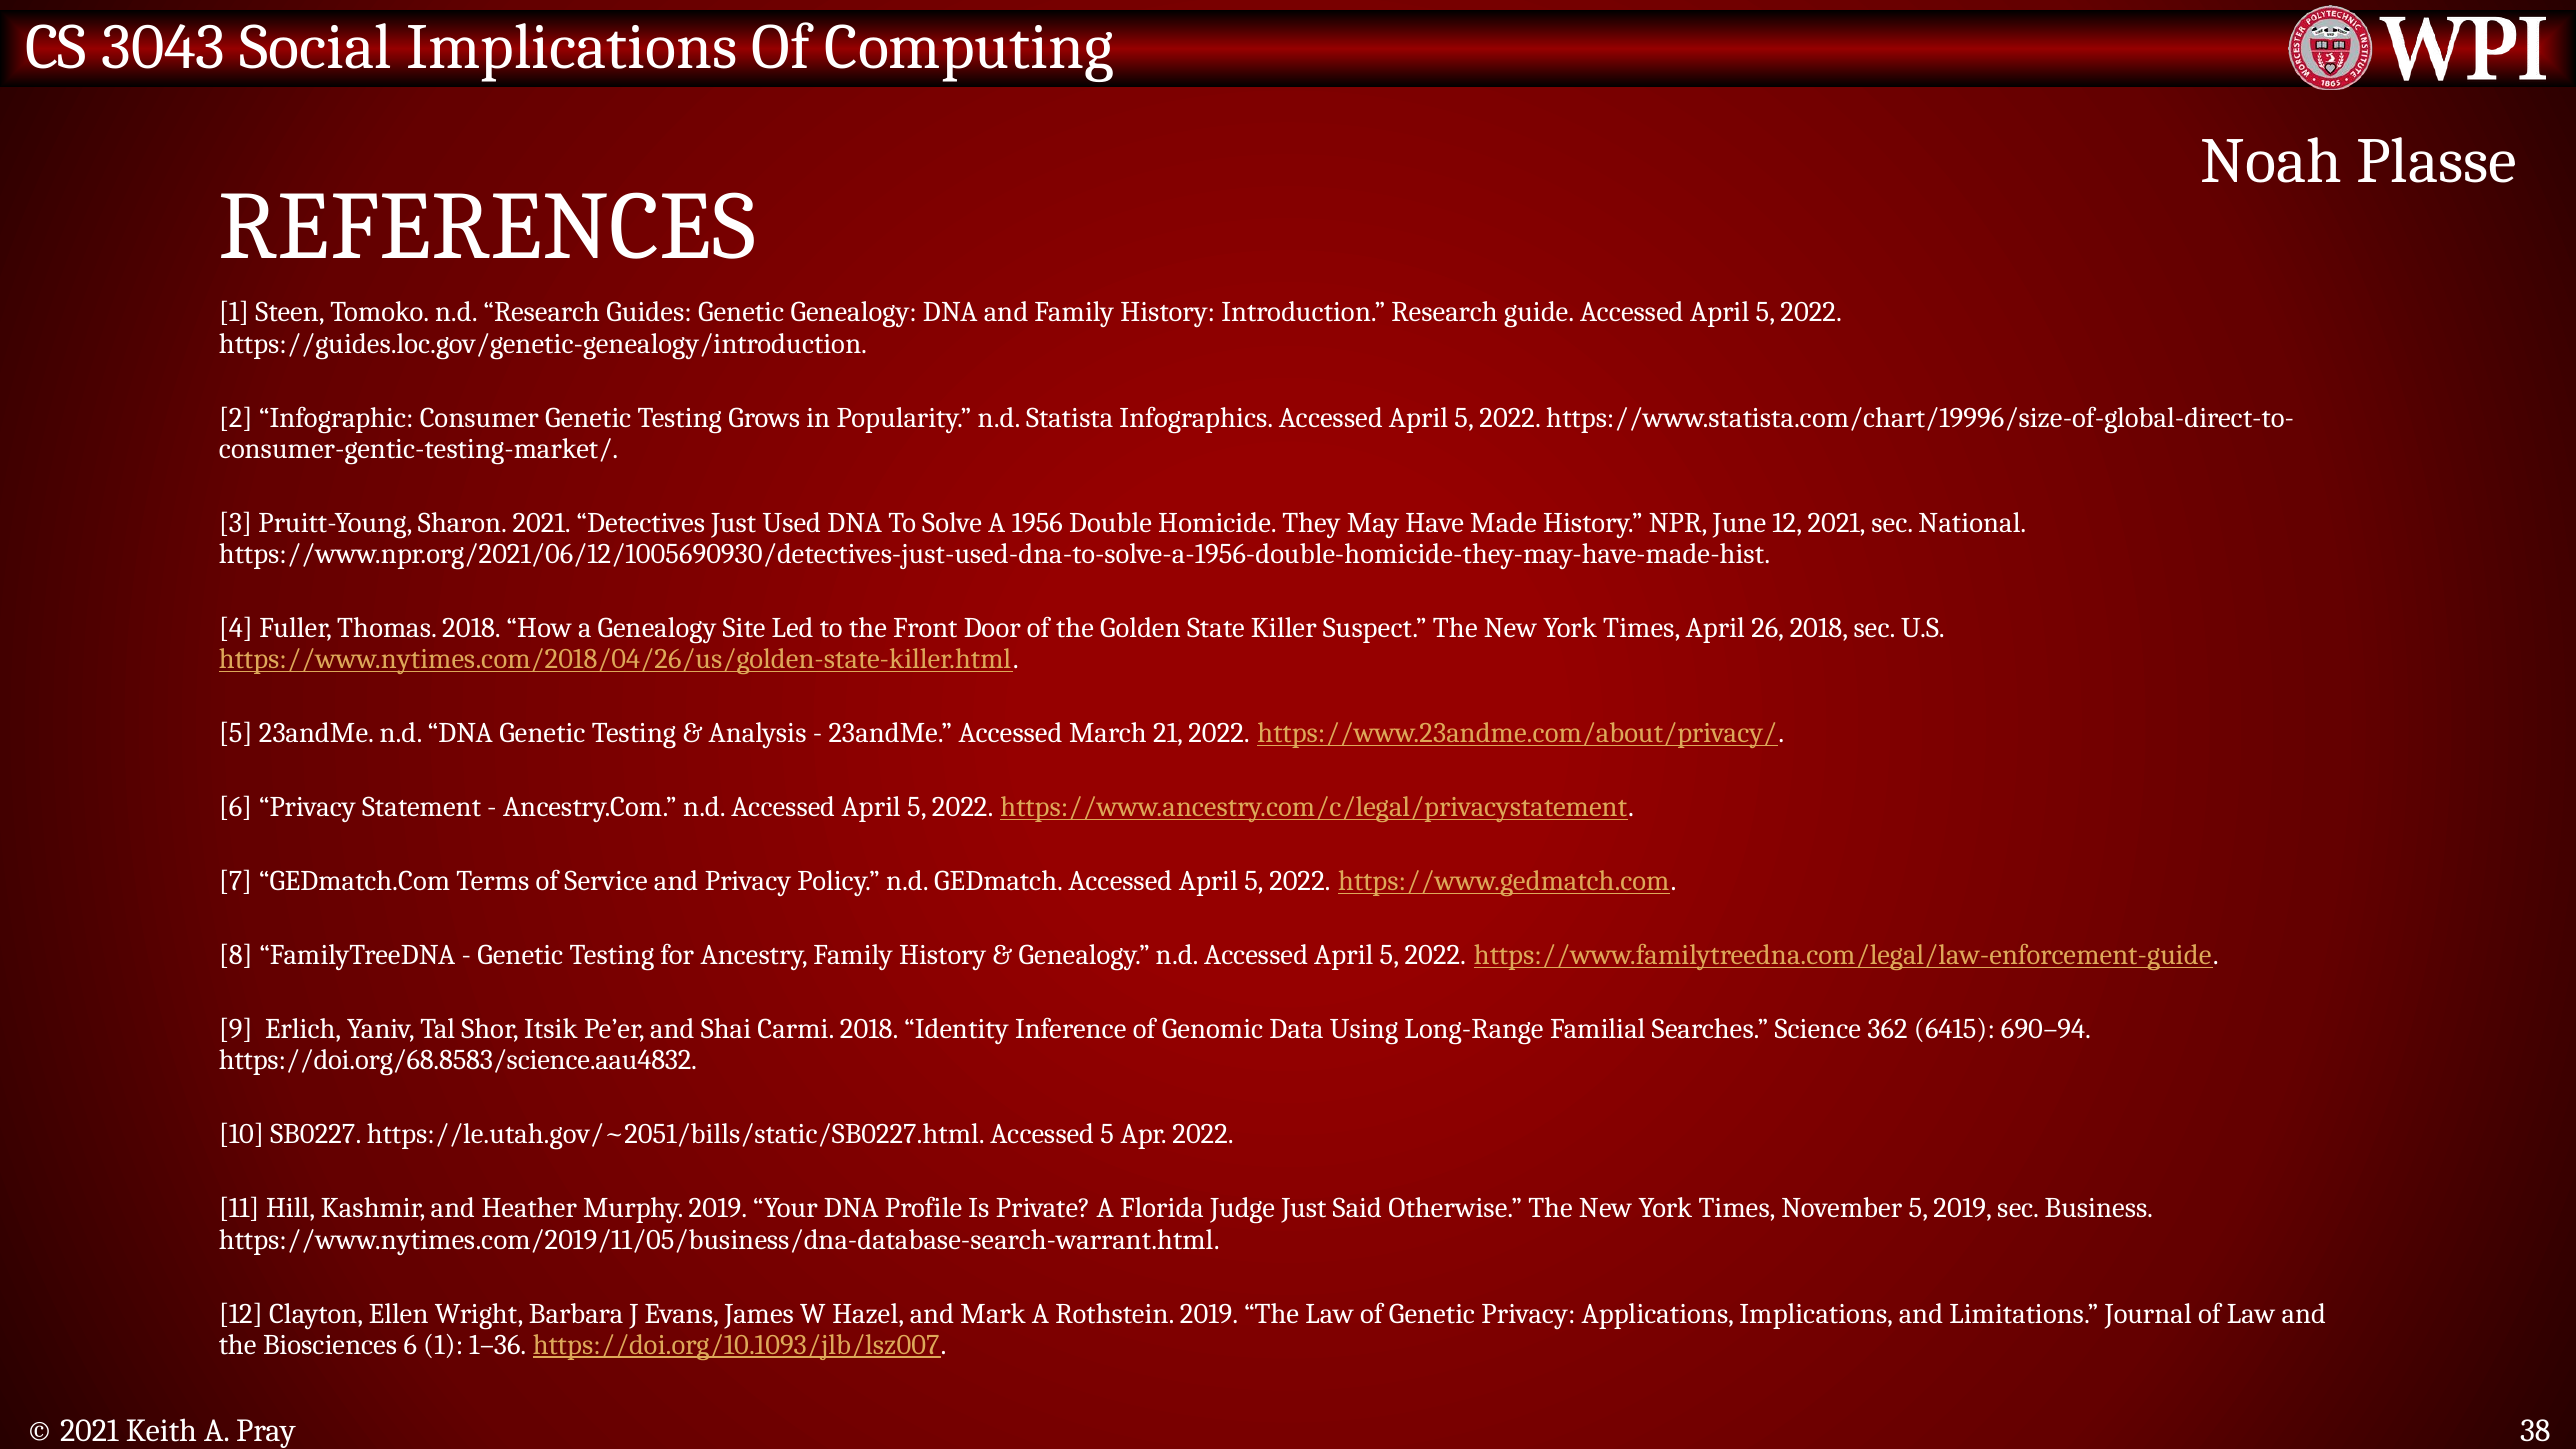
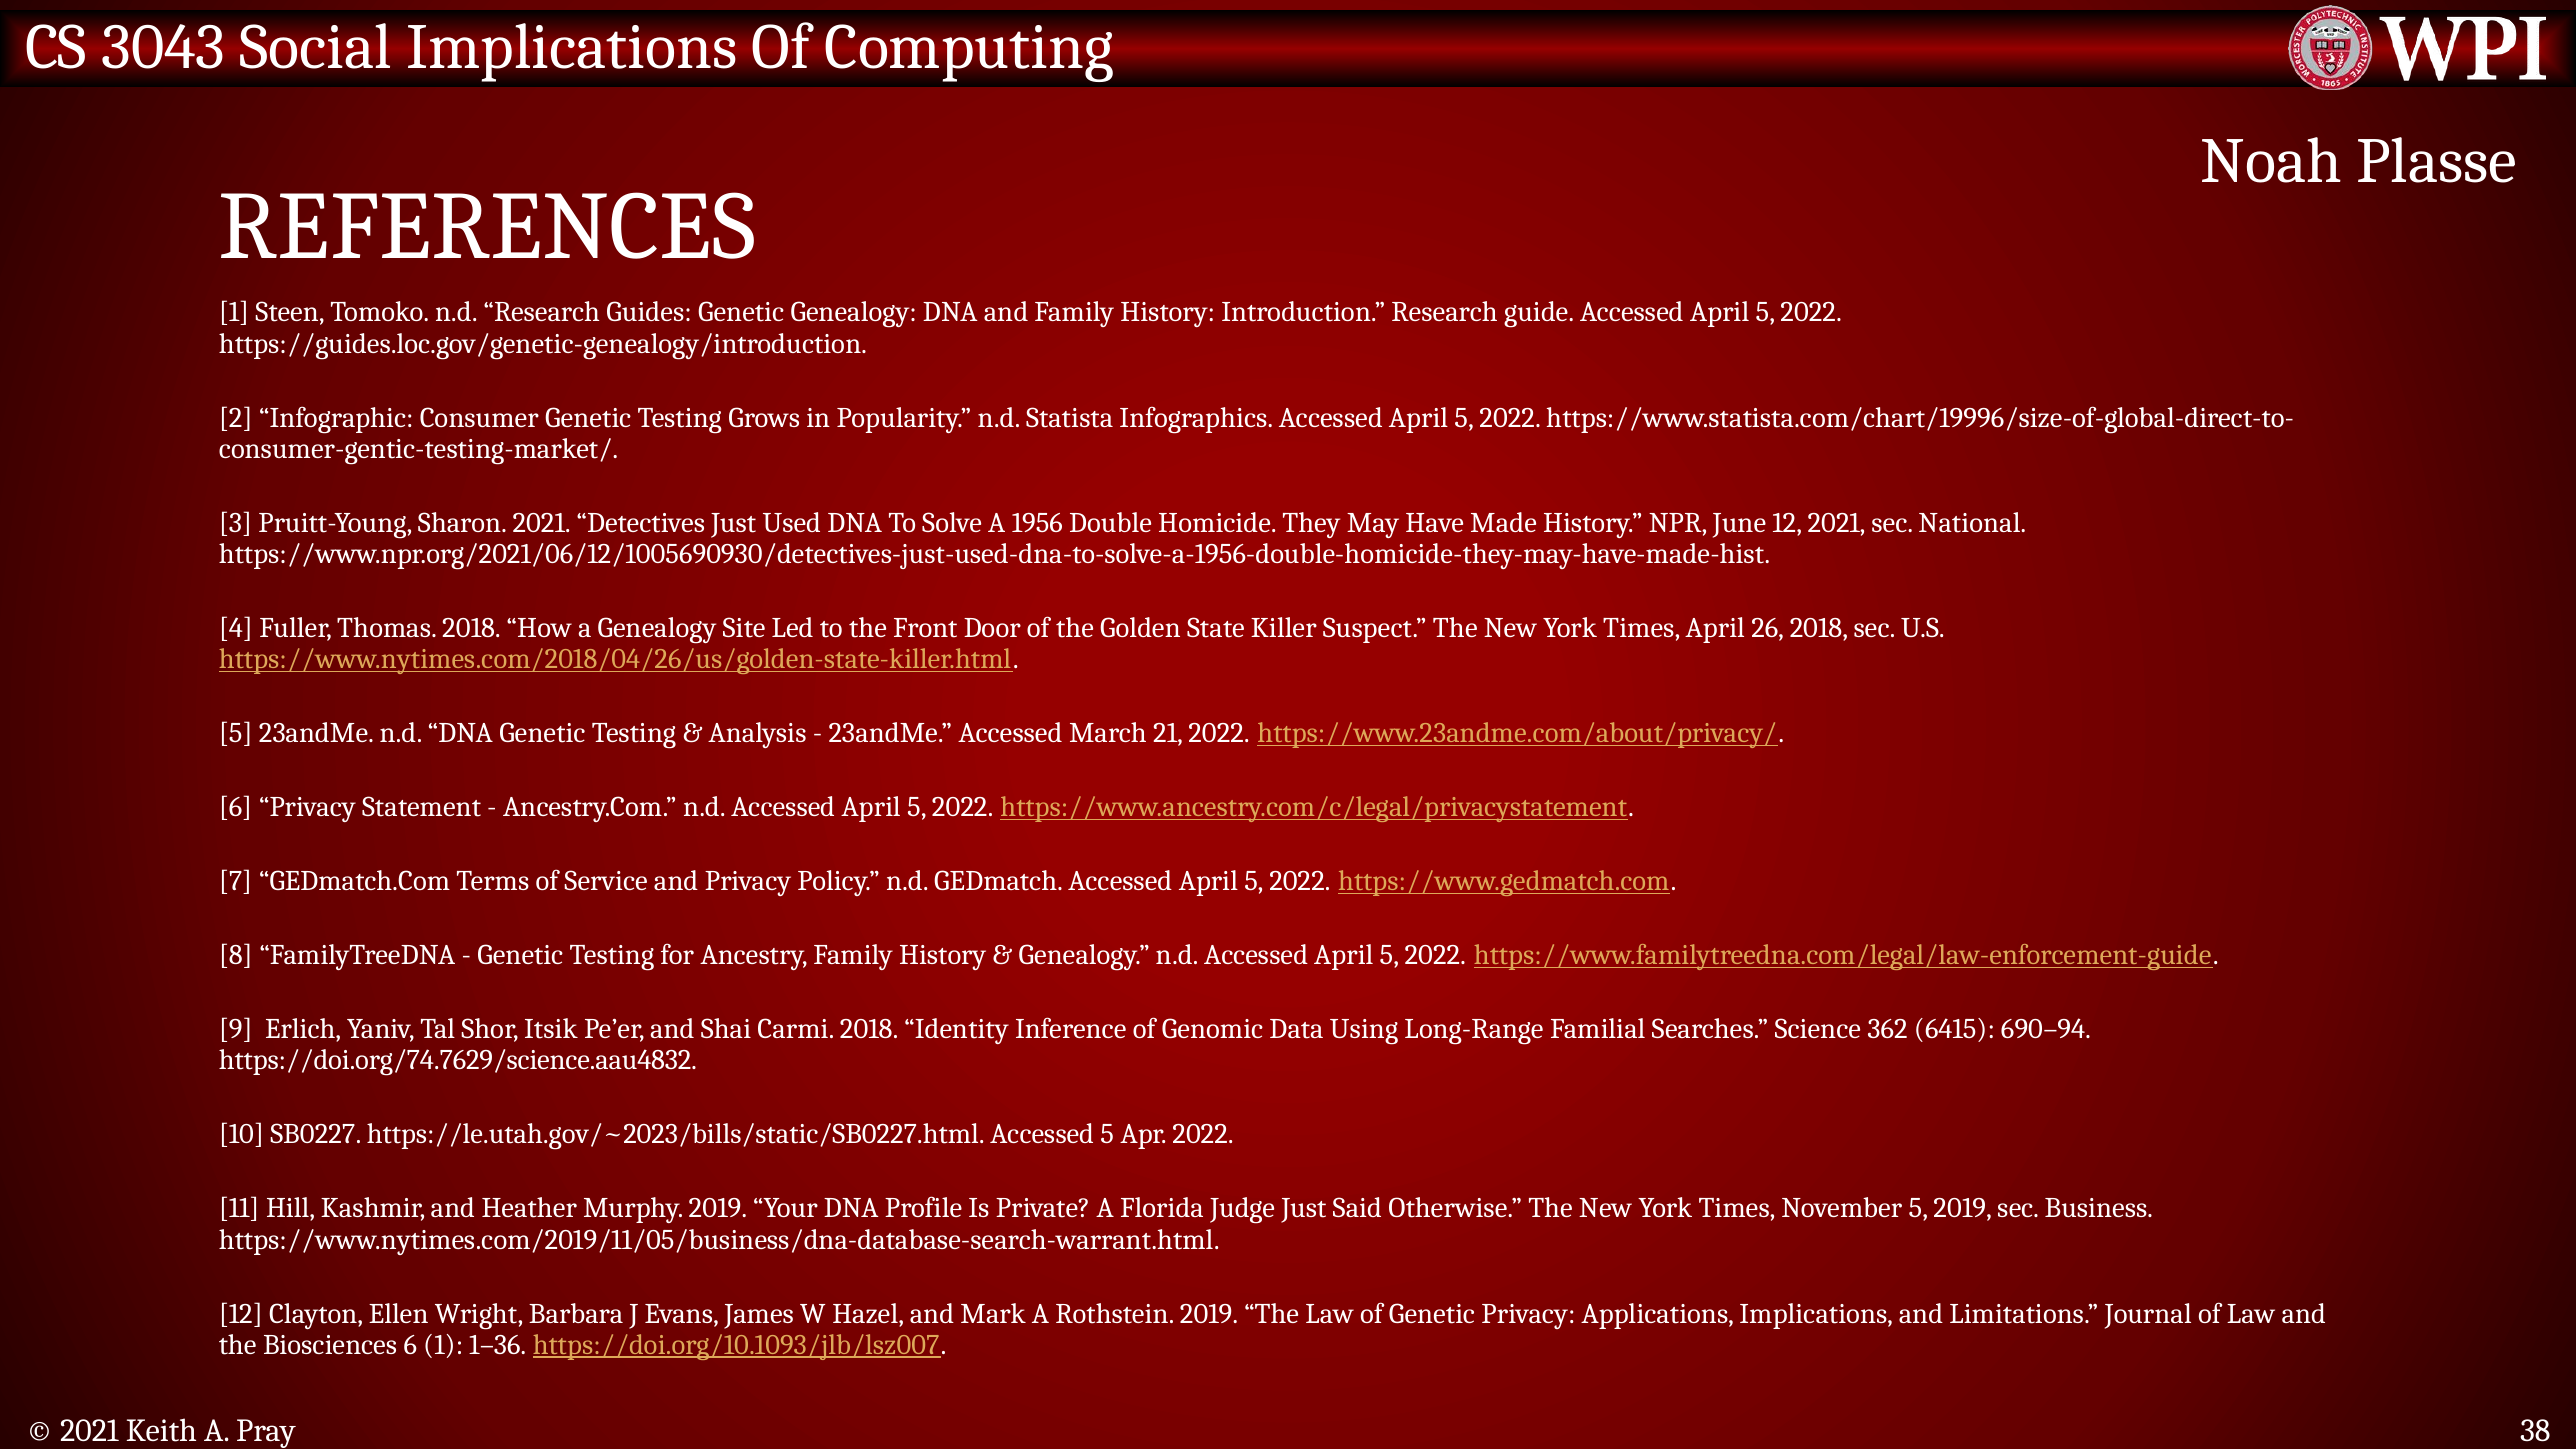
https://doi.org/68.8583/science.aau4832: https://doi.org/68.8583/science.aau4832 -> https://doi.org/74.7629/science.aau4832
https://le.utah.gov/~2051/bills/static/SB0227.html: https://le.utah.gov/~2051/bills/static/SB0227.html -> https://le.utah.gov/~2023/bills/static/SB0227.html
